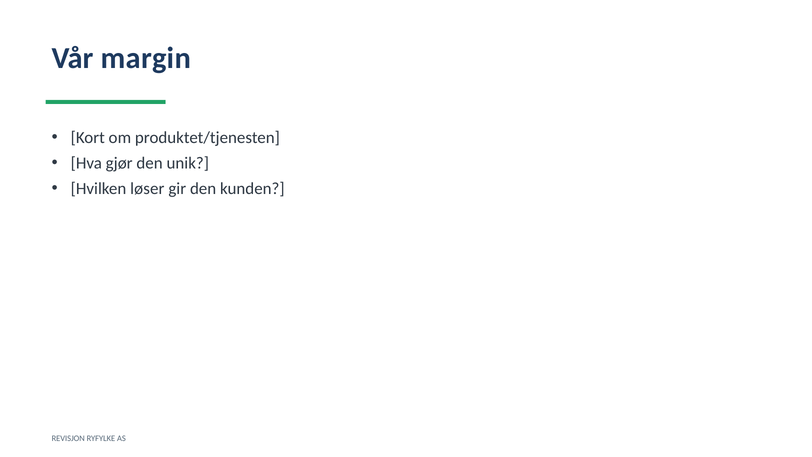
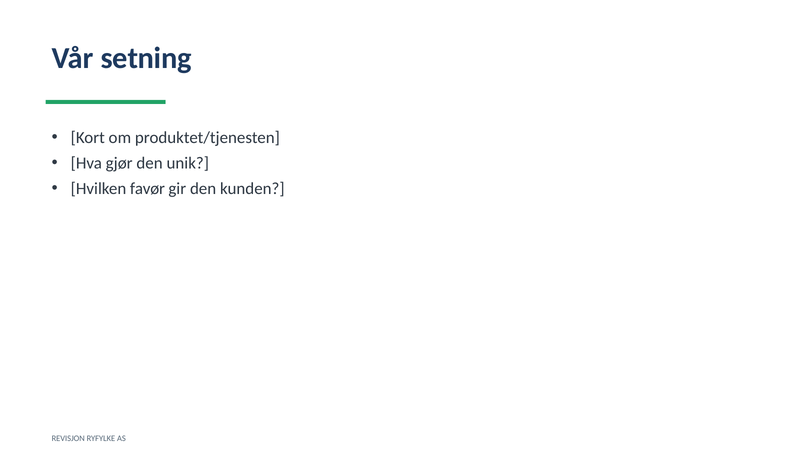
margin: margin -> setning
løser: løser -> favør
